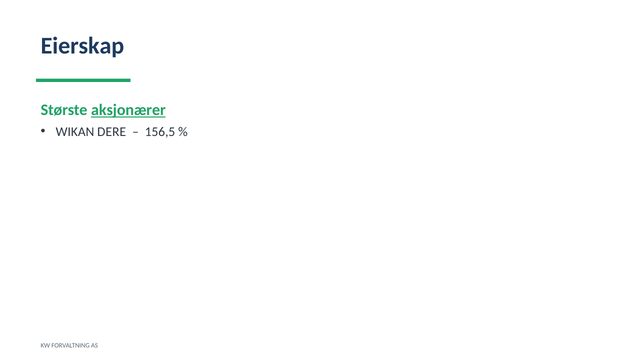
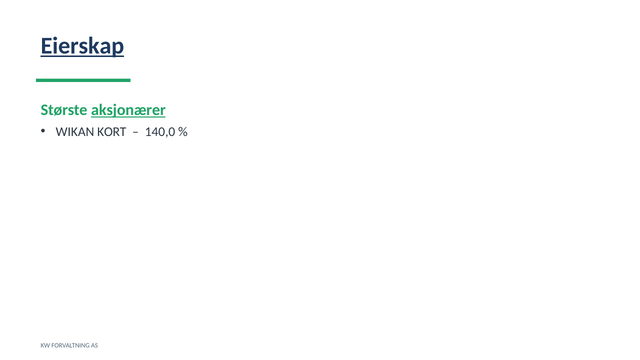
Eierskap underline: none -> present
DERE: DERE -> KORT
156,5: 156,5 -> 140,0
